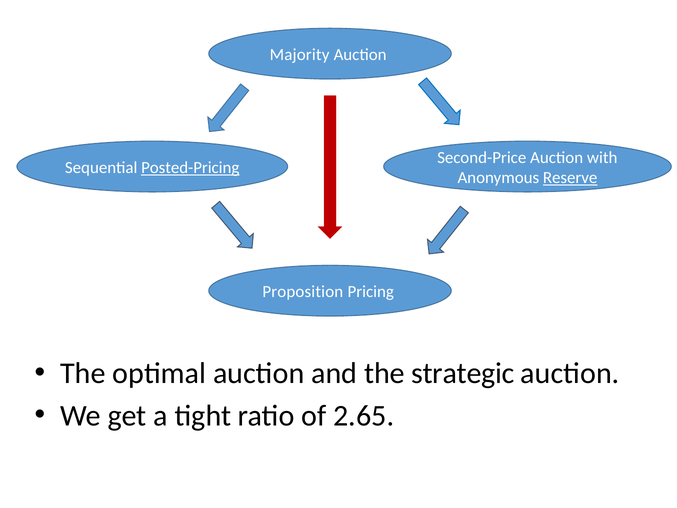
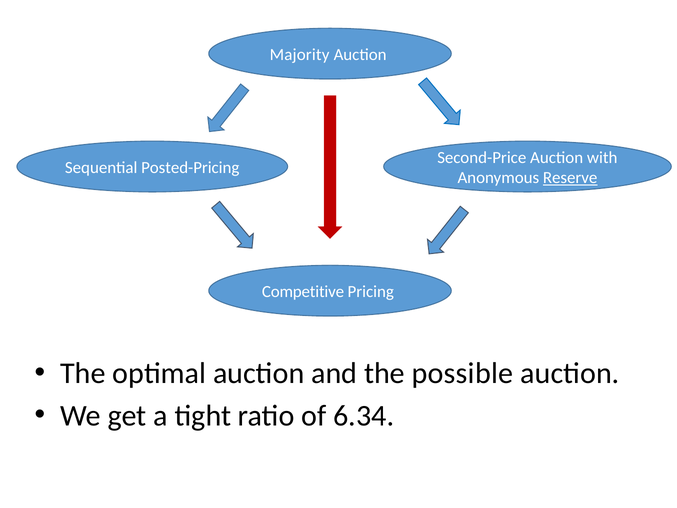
Posted-Pricing underline: present -> none
Proposition: Proposition -> Competitive
strategic: strategic -> possible
2.65: 2.65 -> 6.34
